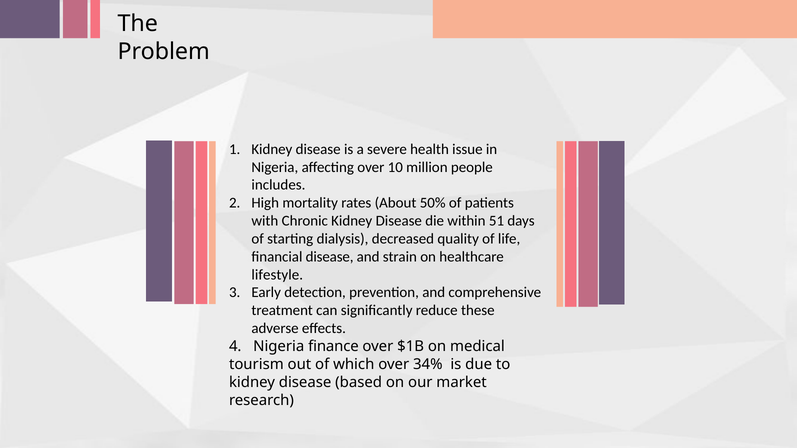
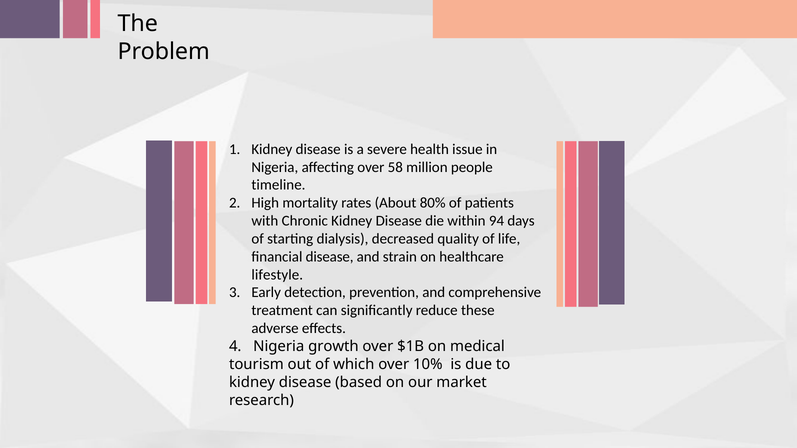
10: 10 -> 58
includes: includes -> timeline
50%: 50% -> 80%
51: 51 -> 94
finance: finance -> growth
34%: 34% -> 10%
